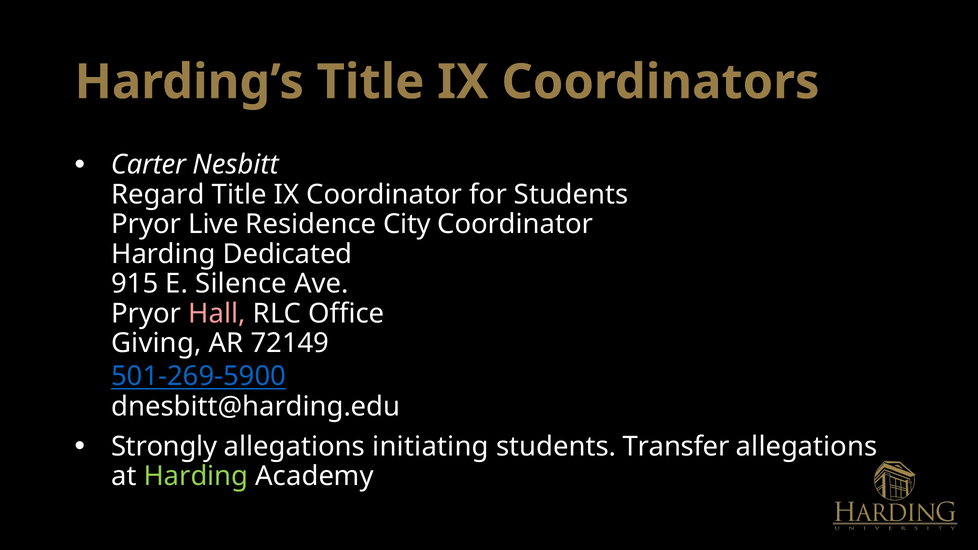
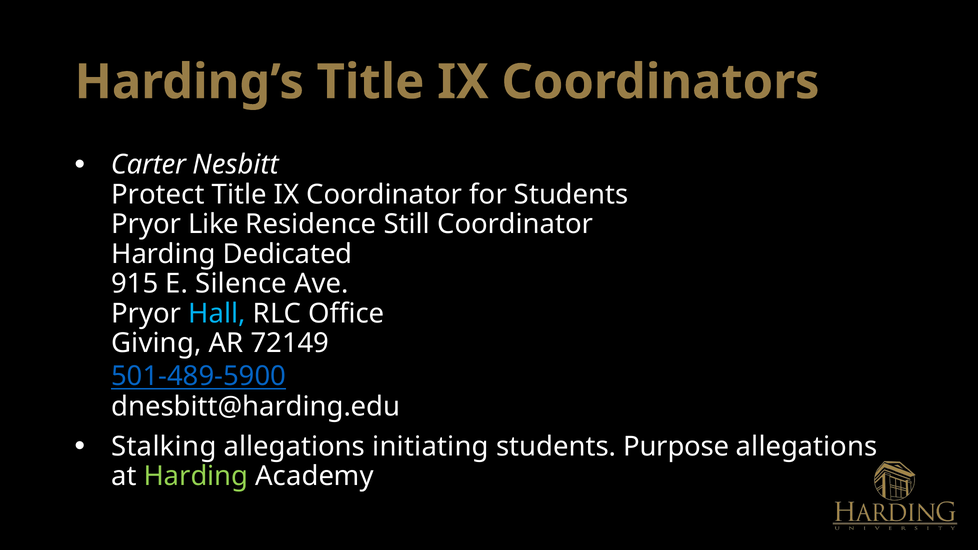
Regard: Regard -> Protect
Live: Live -> Like
City: City -> Still
Hall colour: pink -> light blue
501-269-5900: 501-269-5900 -> 501-489-5900
Strongly: Strongly -> Stalking
Transfer: Transfer -> Purpose
